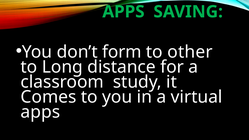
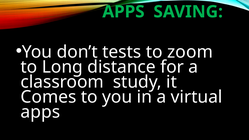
form: form -> tests
other: other -> zoom
